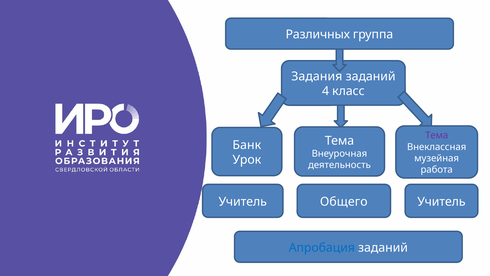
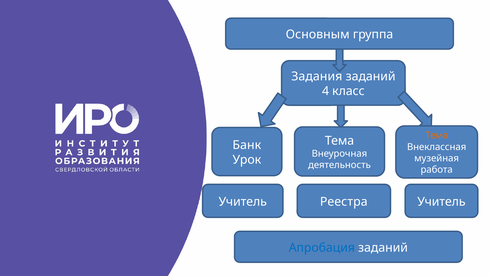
Различных: Различных -> Основным
Тема at (437, 135) colour: purple -> orange
Общего: Общего -> Реестра
